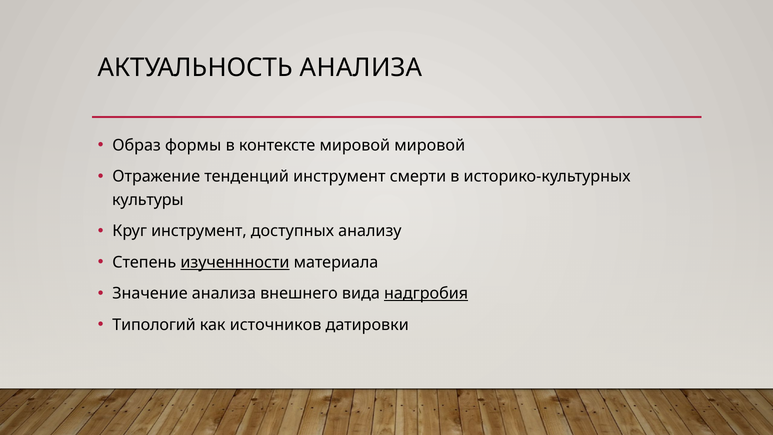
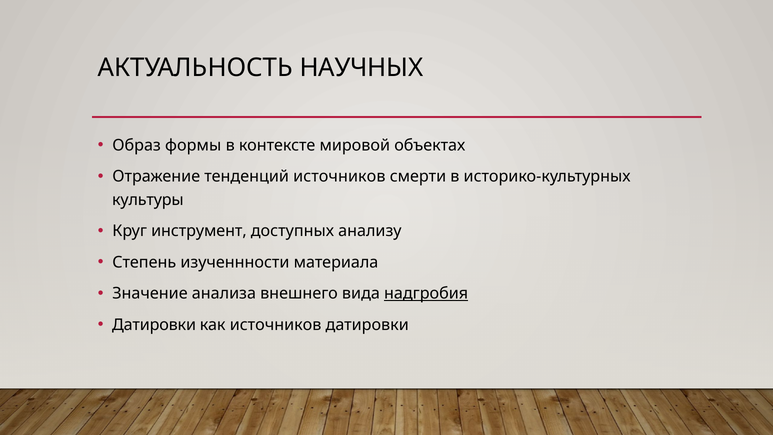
АКТУАЛЬНОСТЬ АНАЛИЗА: АНАЛИЗА -> НАУЧНЫХ
мировой мировой: мировой -> объектах
тенденций инструмент: инструмент -> источников
изученнности underline: present -> none
Типологий at (154, 325): Типологий -> Датировки
